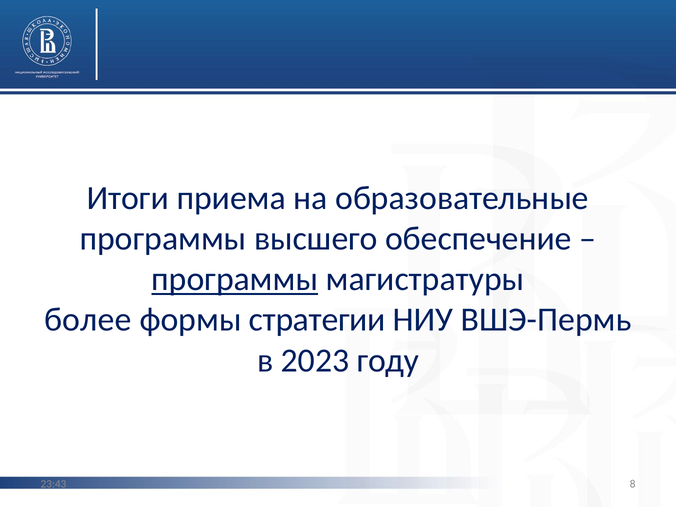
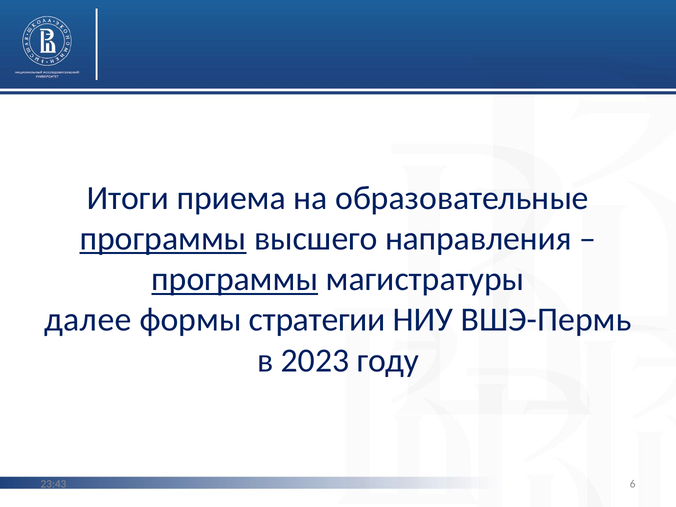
программы at (163, 239) underline: none -> present
обеспечение: обеспечение -> направления
более: более -> далее
8: 8 -> 6
